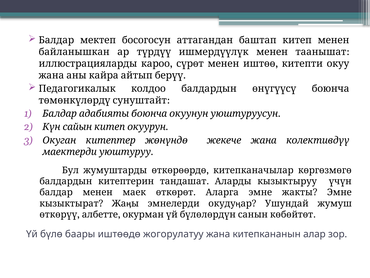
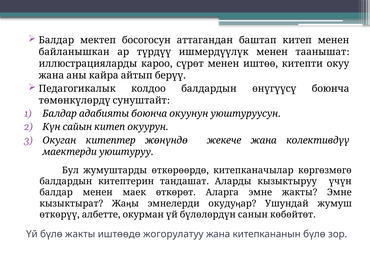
бүлө баары: баары -> жакты
китепкананын алар: алар -> бүлө
